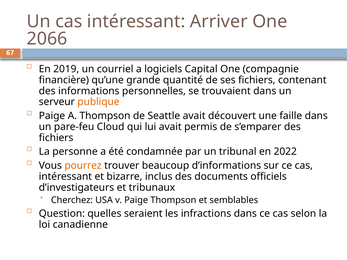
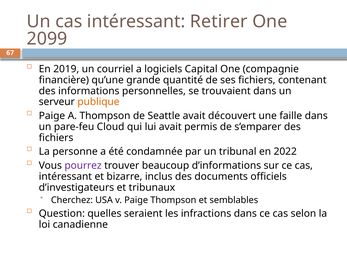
Arriver: Arriver -> Retirer
2066: 2066 -> 2099
pourrez colour: orange -> purple
